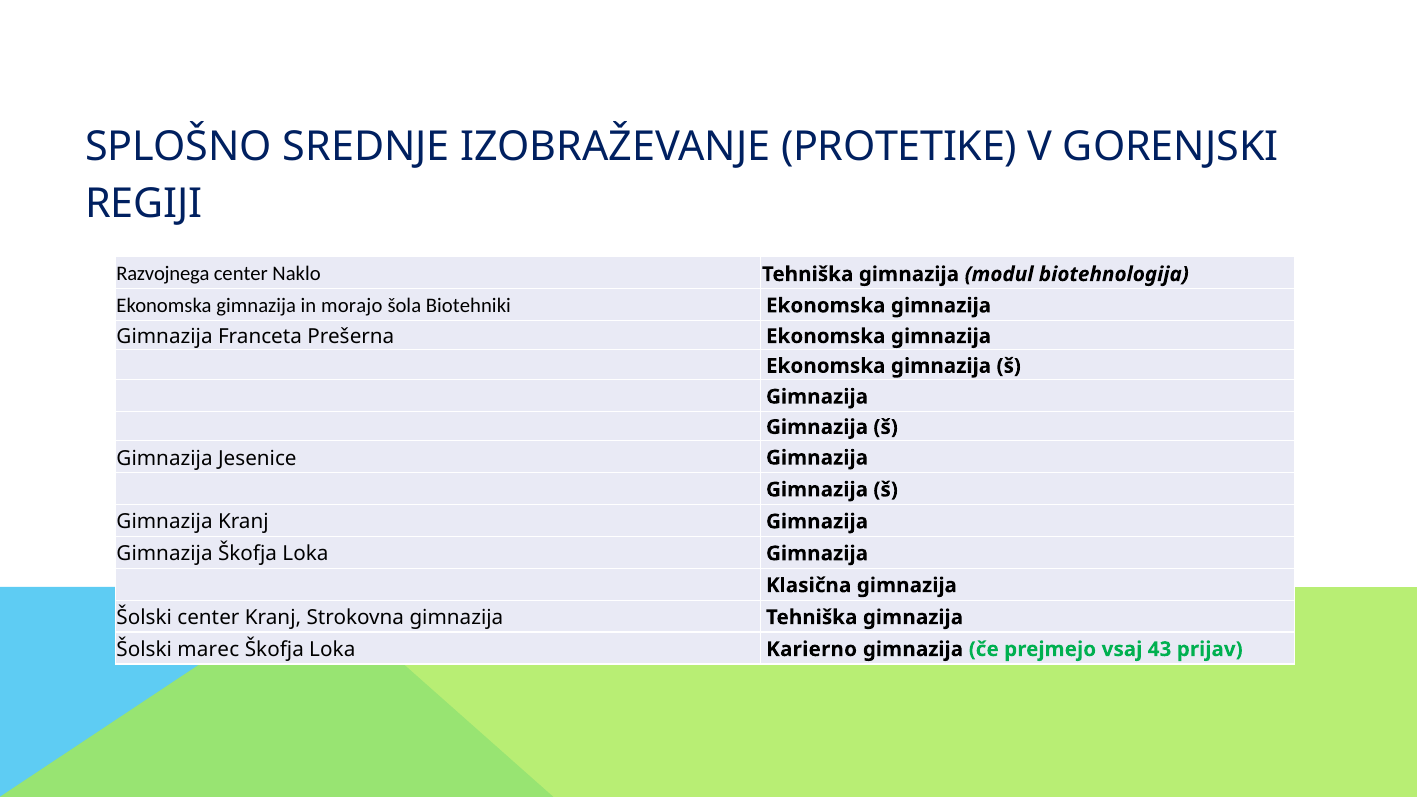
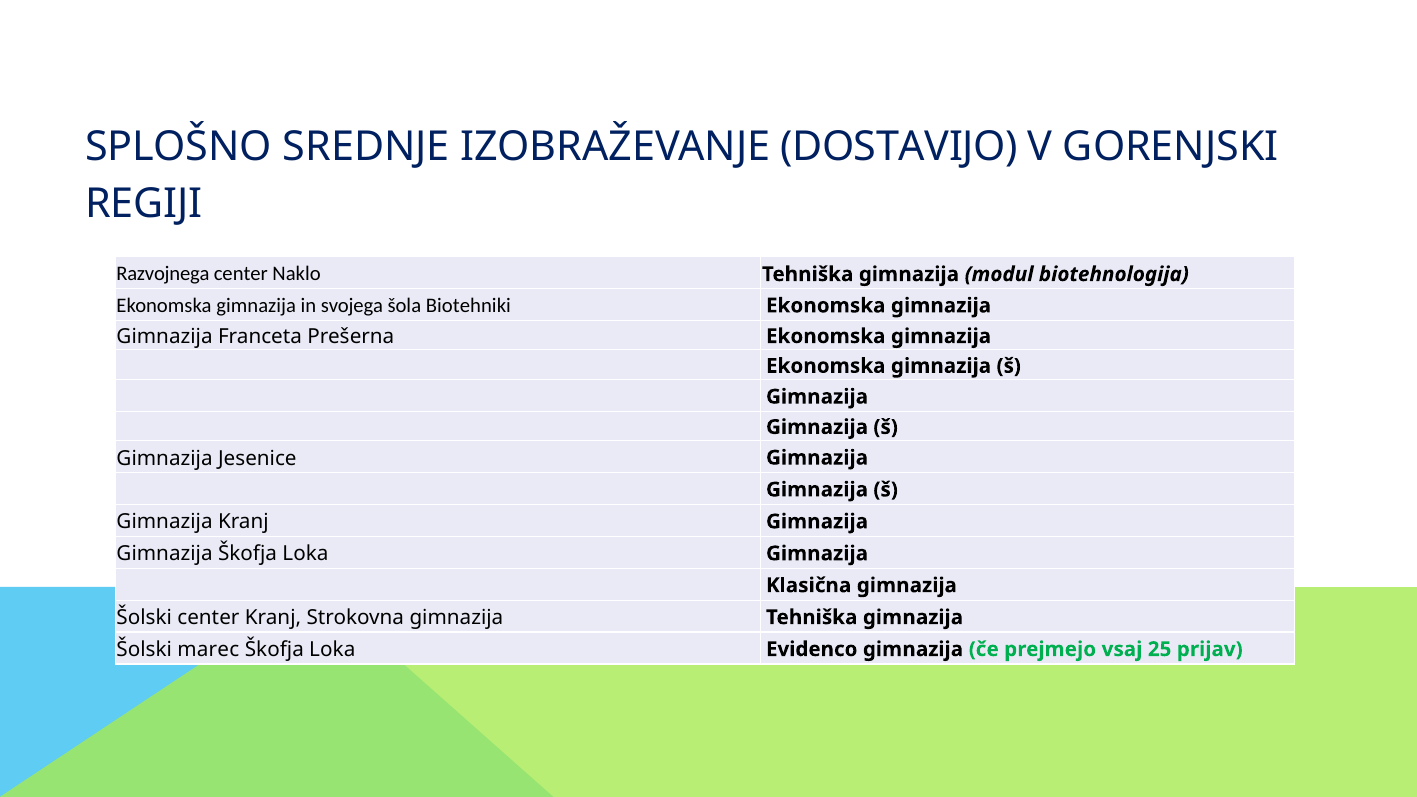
PROTETIKE: PROTETIKE -> DOSTAVIJO
morajo: morajo -> svojega
Karierno: Karierno -> Evidenco
43: 43 -> 25
